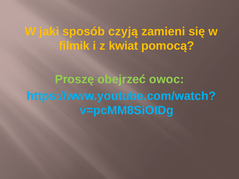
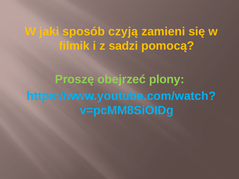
kwiat: kwiat -> sadzi
owoc: owoc -> plony
